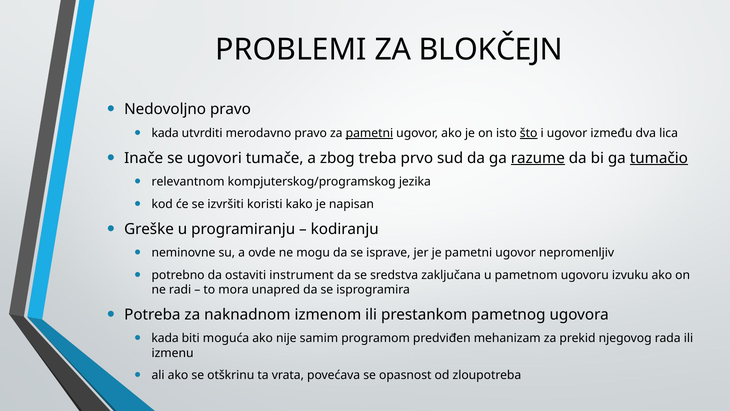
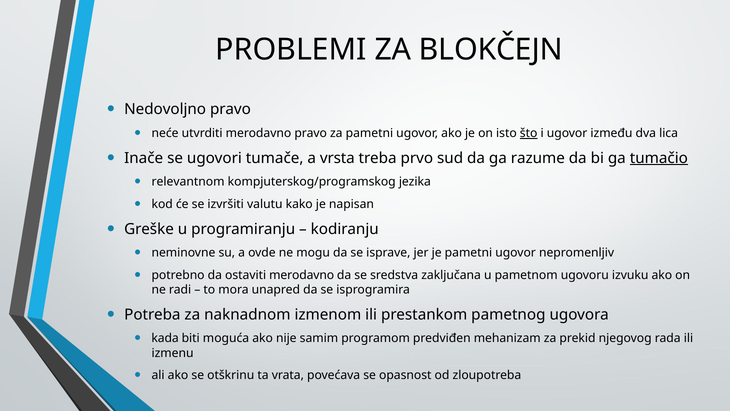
kada at (165, 133): kada -> neće
pametni at (369, 133) underline: present -> none
zbog: zbog -> vrsta
razume underline: present -> none
koristi: koristi -> valutu
ostaviti instrument: instrument -> merodavno
